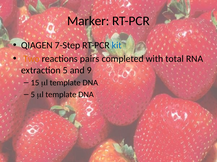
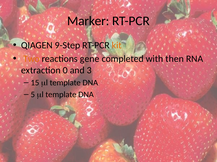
7-Step: 7-Step -> 9-Step
kit colour: blue -> orange
pairs: pairs -> gene
total: total -> then
extraction 5: 5 -> 0
9: 9 -> 3
